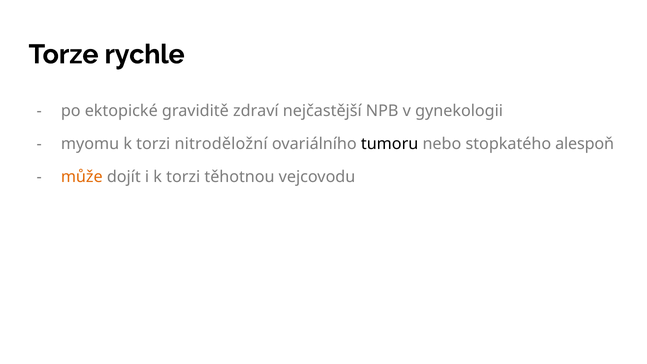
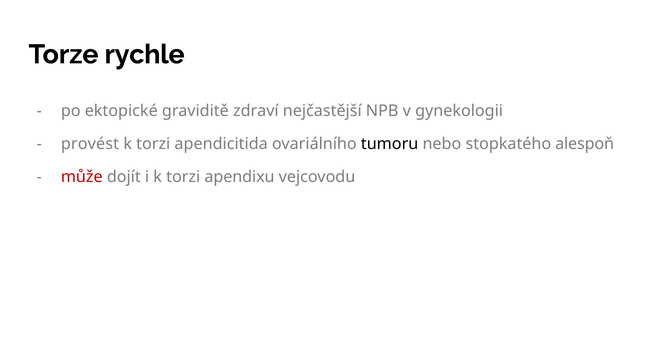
myomu: myomu -> provést
nitroděložní: nitroděložní -> apendicitida
může colour: orange -> red
těhotnou: těhotnou -> apendixu
